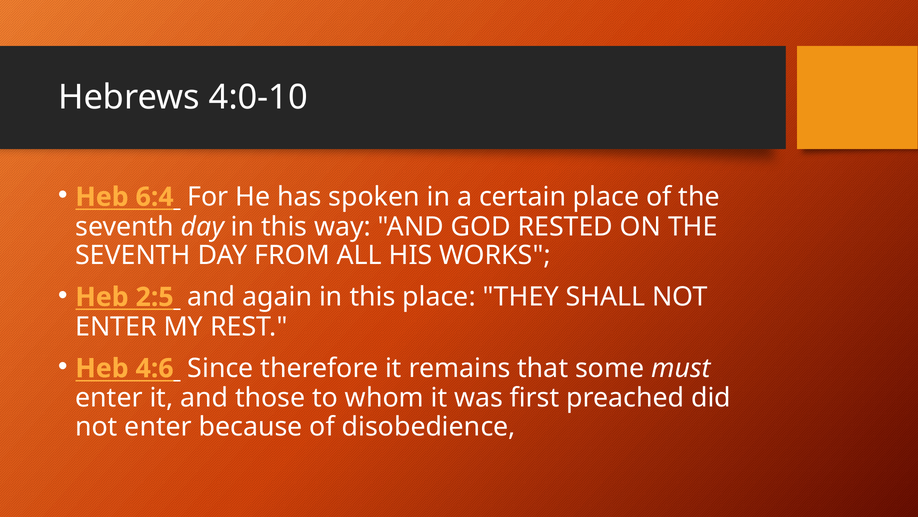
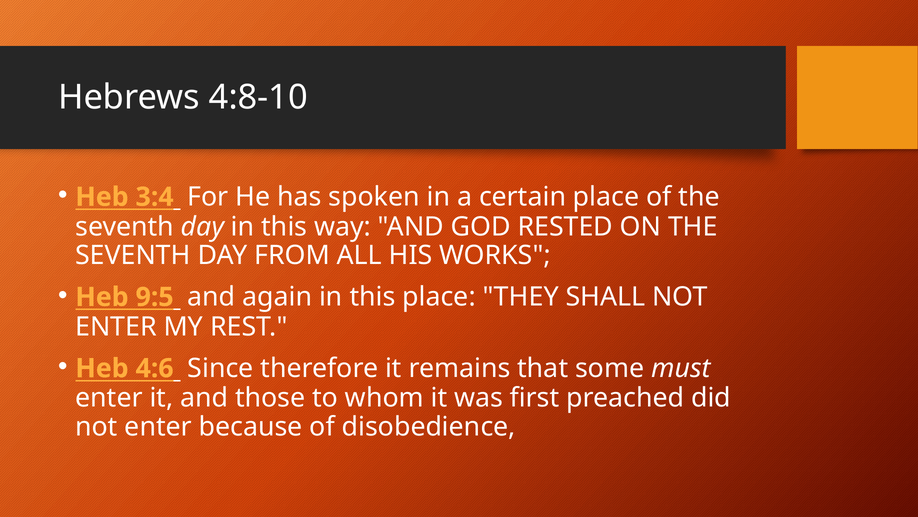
4:0-10: 4:0-10 -> 4:8-10
6:4: 6:4 -> 3:4
2:5: 2:5 -> 9:5
